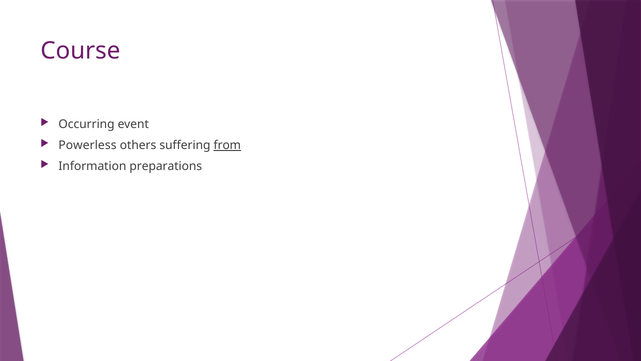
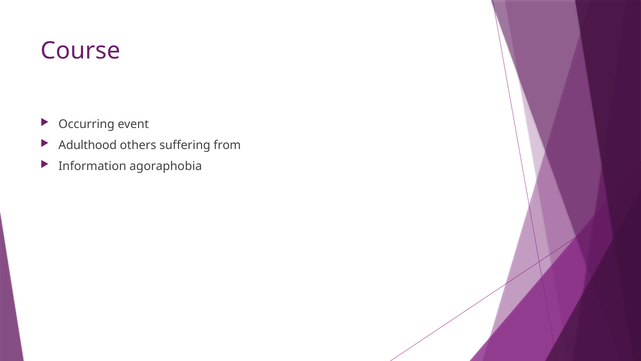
Powerless: Powerless -> Adulthood
from underline: present -> none
preparations: preparations -> agoraphobia
